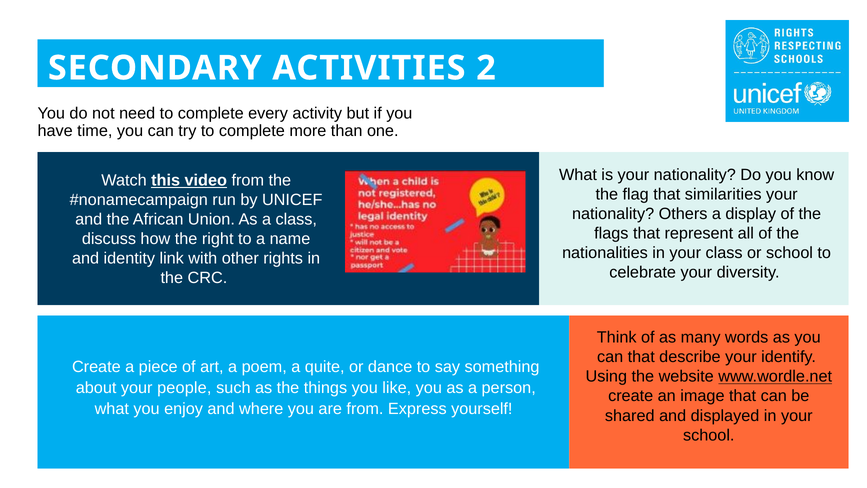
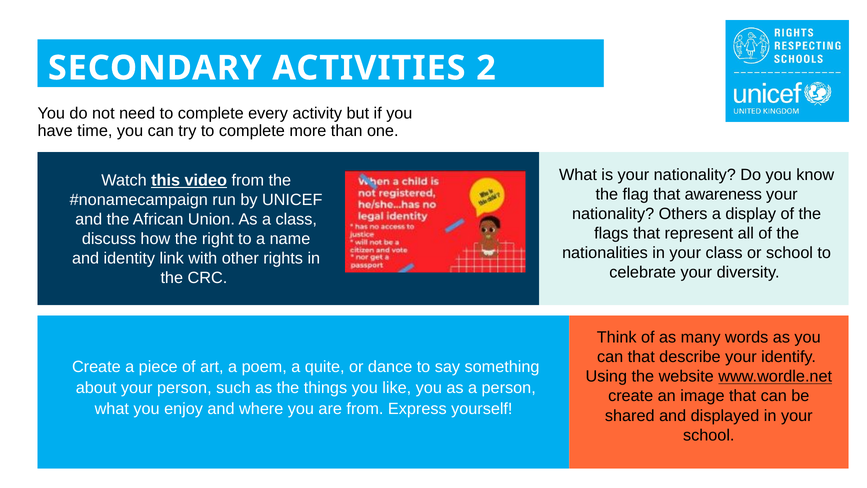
similarities: similarities -> awareness
your people: people -> person
